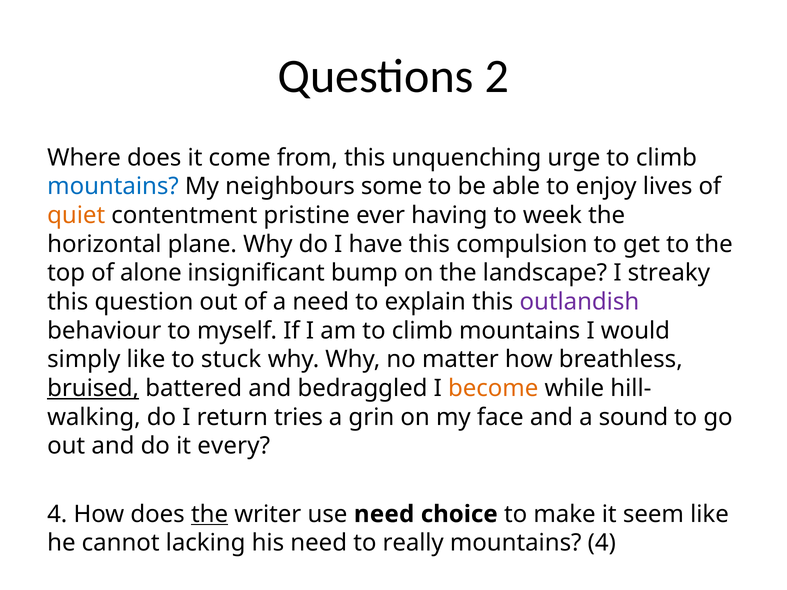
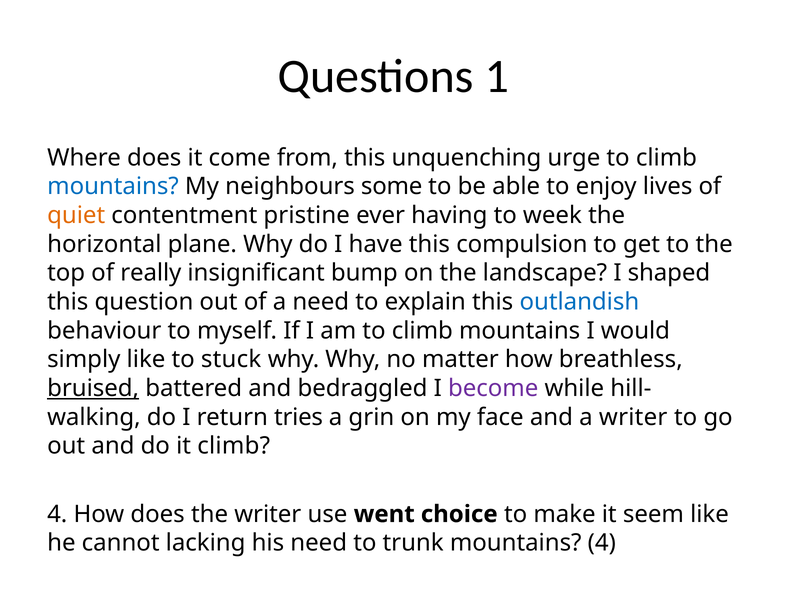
2: 2 -> 1
alone: alone -> really
streaky: streaky -> shaped
outlandish colour: purple -> blue
become colour: orange -> purple
a sound: sound -> writer
it every: every -> climb
the at (210, 514) underline: present -> none
use need: need -> went
really: really -> trunk
